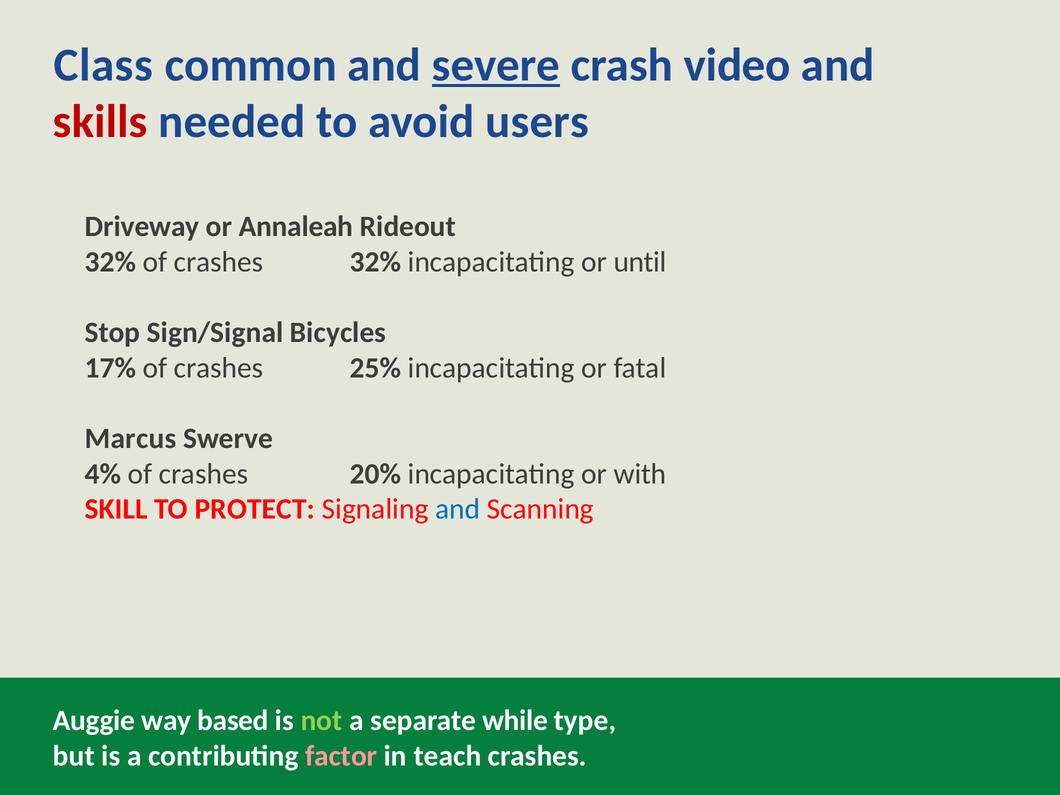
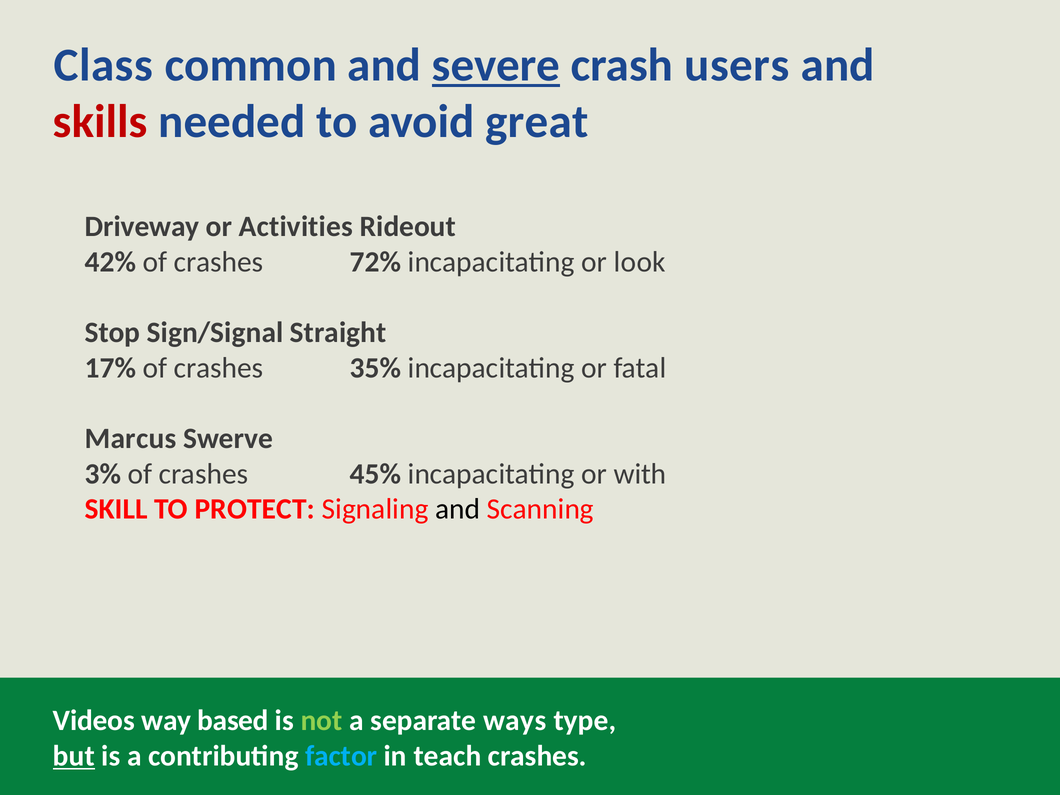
video: video -> users
users: users -> great
Annaleah: Annaleah -> Activities
32% at (110, 262): 32% -> 42%
crashes 32%: 32% -> 72%
until: until -> look
Bicycles: Bicycles -> Straight
25%: 25% -> 35%
4%: 4% -> 3%
20%: 20% -> 45%
and at (458, 509) colour: blue -> black
Auggie: Auggie -> Videos
while: while -> ways
but underline: none -> present
factor colour: pink -> light blue
